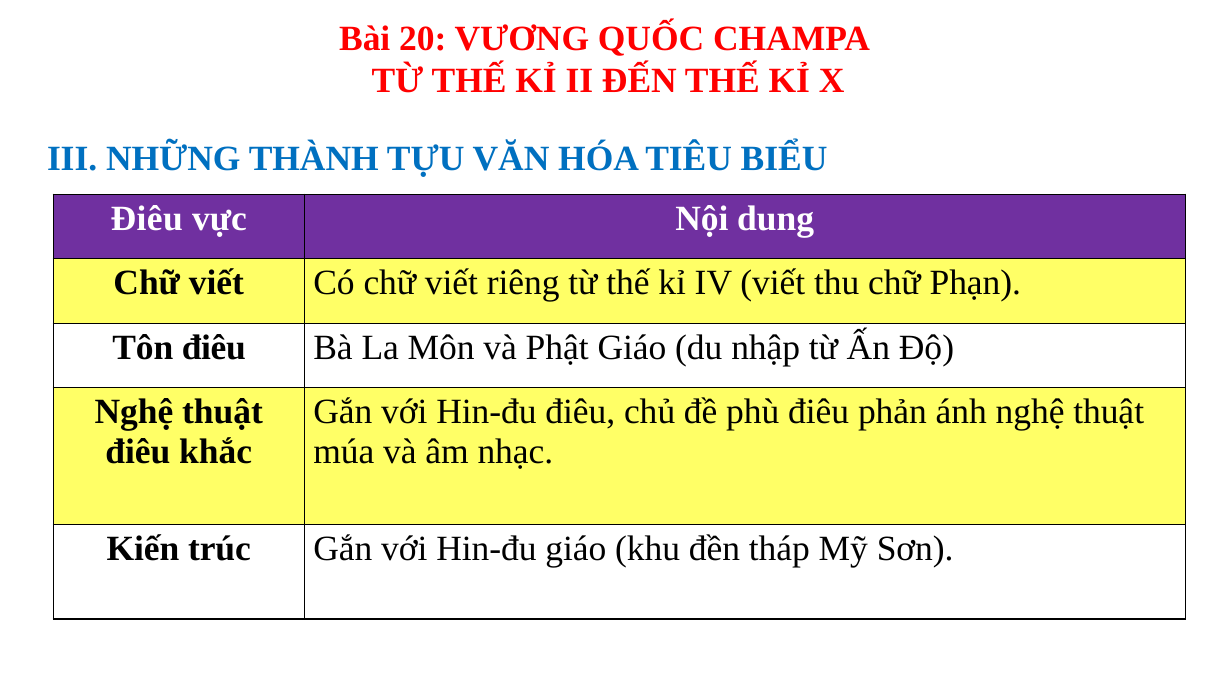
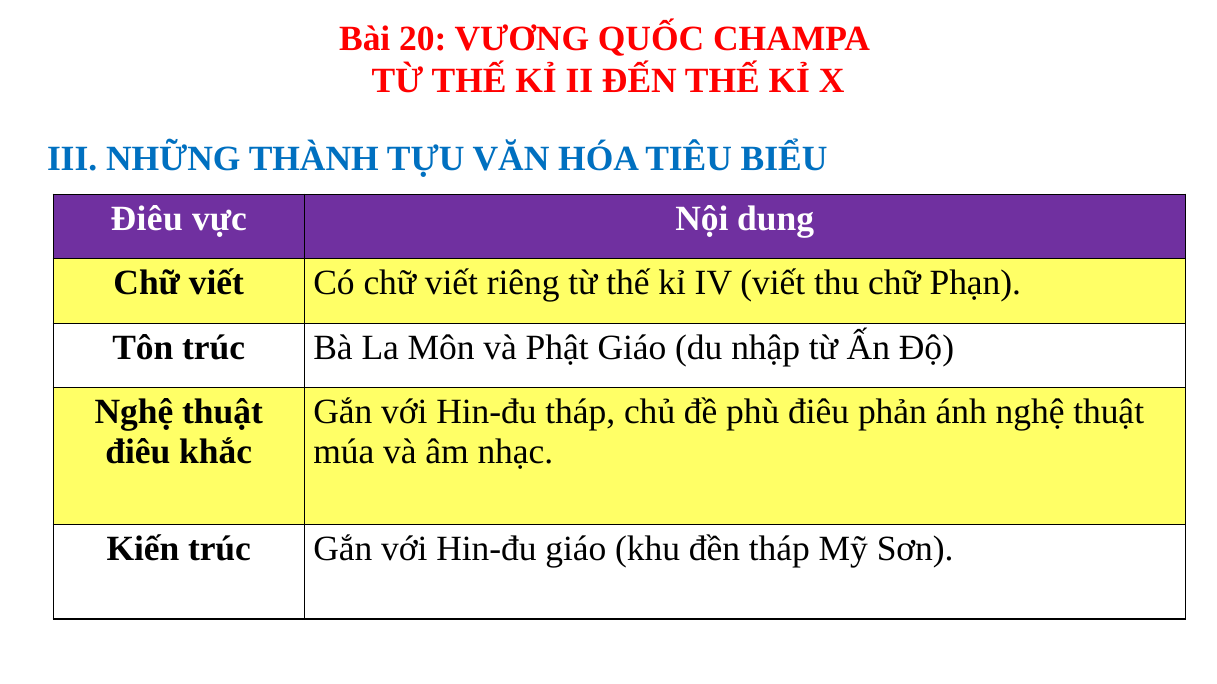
Tôn điêu: điêu -> trúc
Hin-đu điêu: điêu -> tháp
